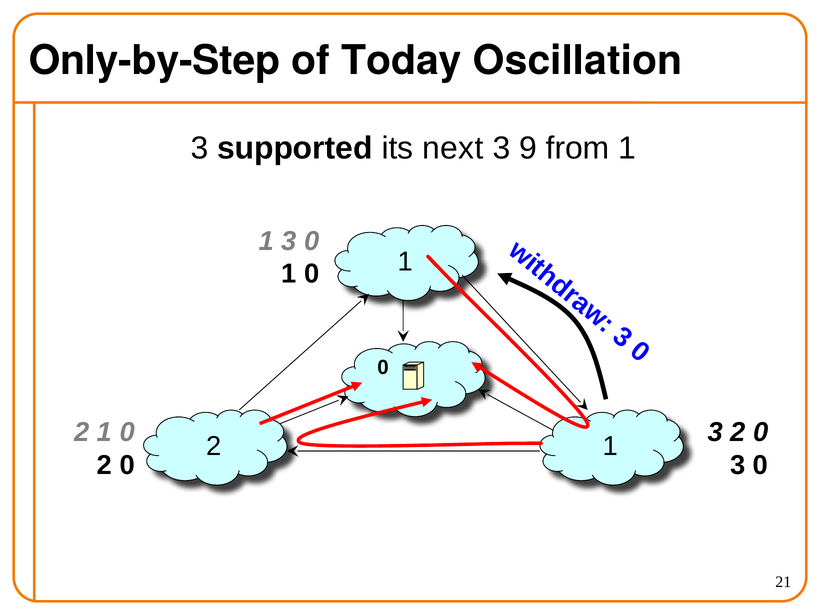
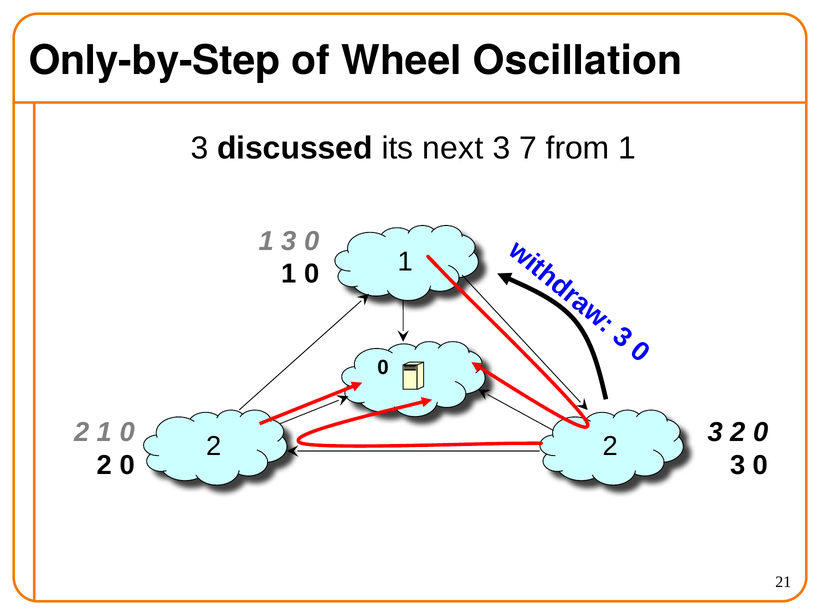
Today: Today -> Wheel
supported: supported -> discussed
9: 9 -> 7
1 at (610, 446): 1 -> 2
